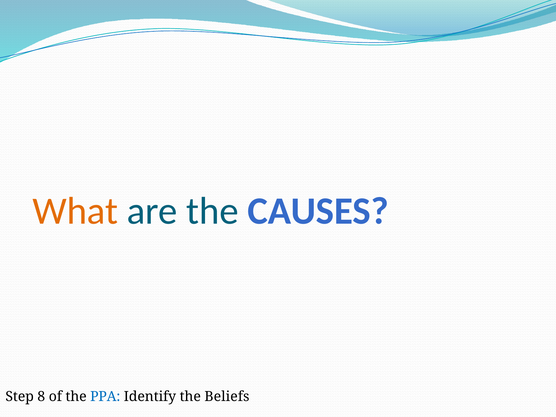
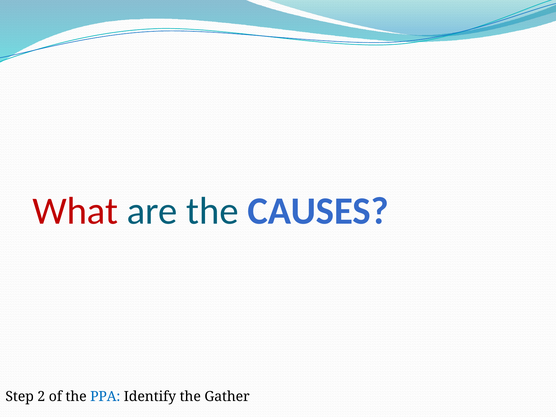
What colour: orange -> red
8: 8 -> 2
Beliefs: Beliefs -> Gather
